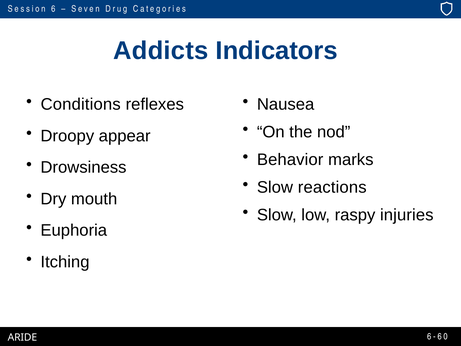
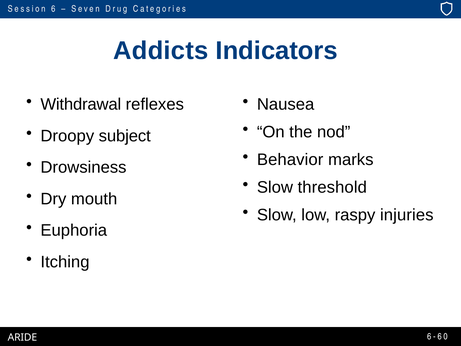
Conditions: Conditions -> Withdrawal
appear: appear -> subject
reactions: reactions -> threshold
